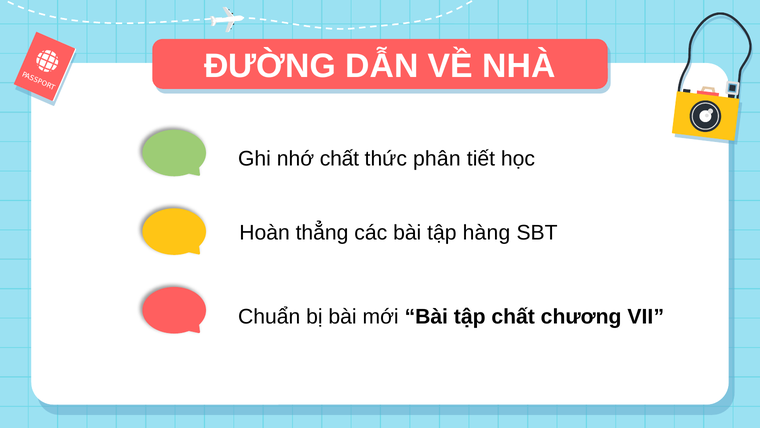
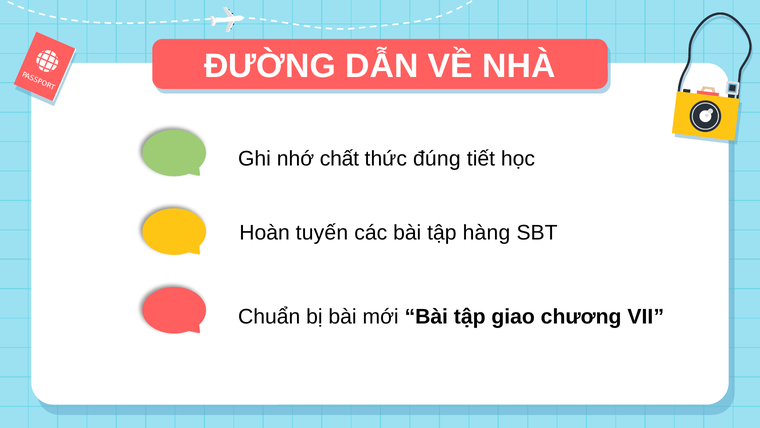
phân: phân -> đúng
thẳng: thẳng -> tuyến
tập chất: chất -> giao
